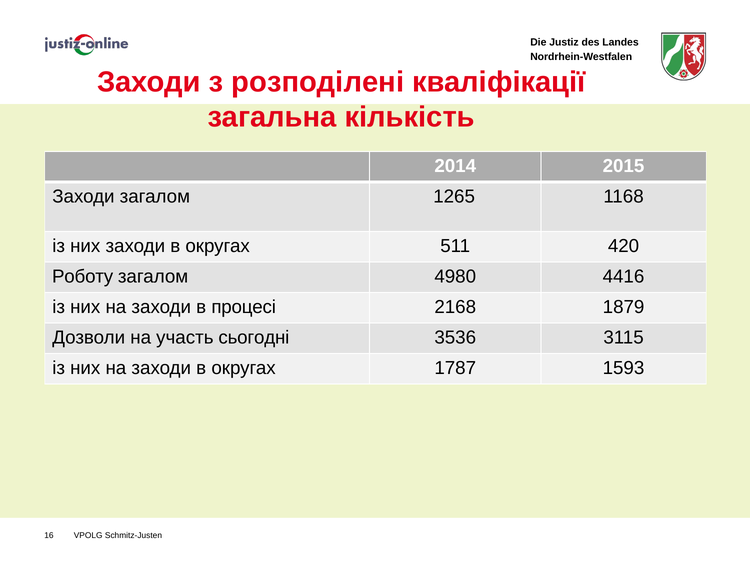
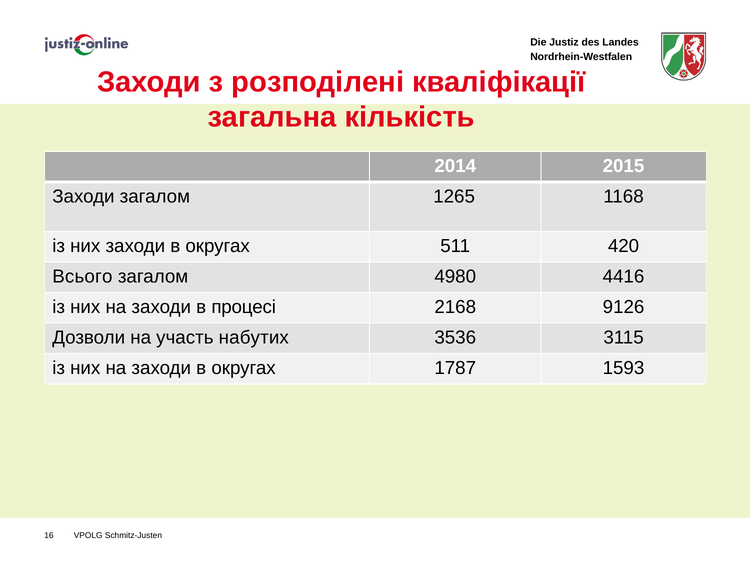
Роботу: Роботу -> Всього
1879: 1879 -> 9126
сьогодні: сьогодні -> набутих
